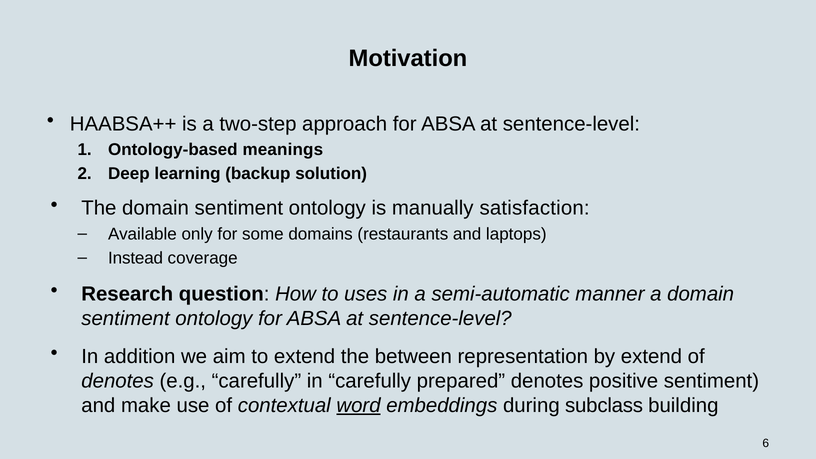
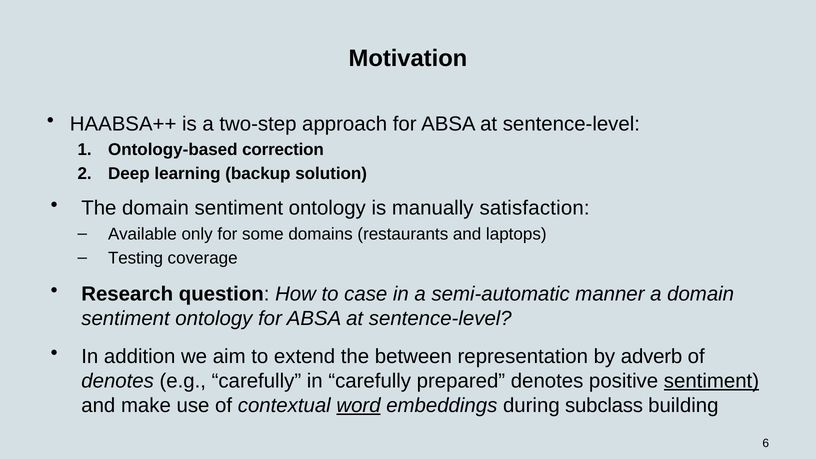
meanings: meanings -> correction
Instead: Instead -> Testing
uses: uses -> case
by extend: extend -> adverb
sentiment at (711, 381) underline: none -> present
